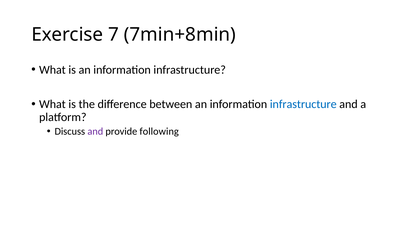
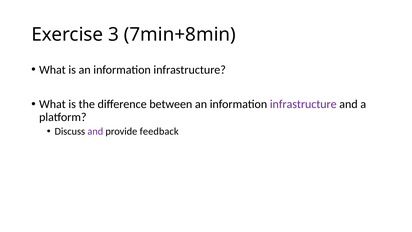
7: 7 -> 3
infrastructure at (303, 104) colour: blue -> purple
following: following -> feedback
